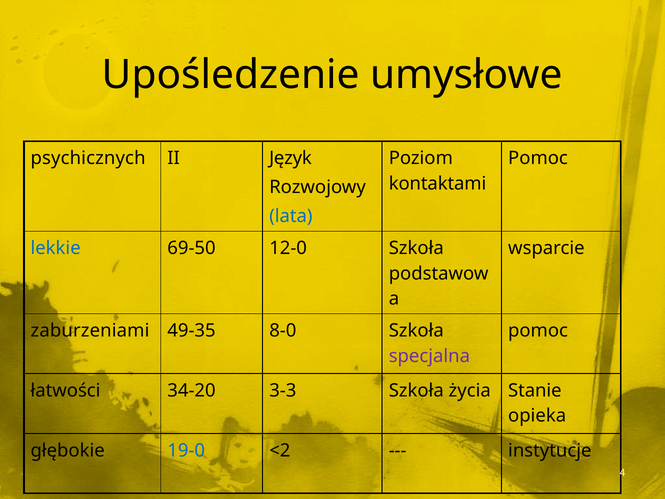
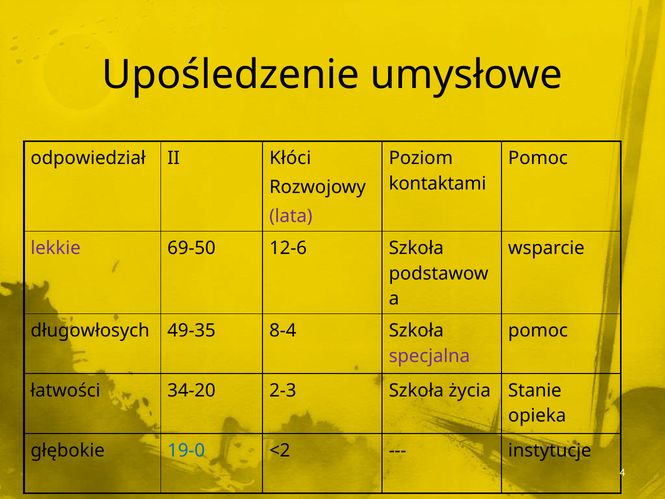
psychicznych: psychicznych -> odpowiedział
Język: Język -> Kłóci
lata colour: blue -> purple
lekkie colour: blue -> purple
12-0: 12-0 -> 12-6
zaburzeniami: zaburzeniami -> długowłosych
8-0: 8-0 -> 8-4
3-3: 3-3 -> 2-3
